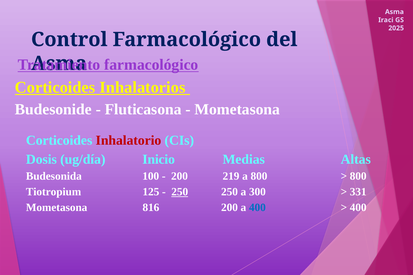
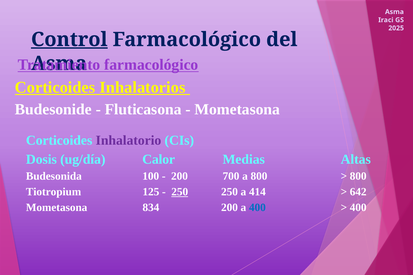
Control underline: none -> present
Inhalatorio colour: red -> purple
Inicio: Inicio -> Calor
219: 219 -> 700
300: 300 -> 414
331: 331 -> 642
816: 816 -> 834
